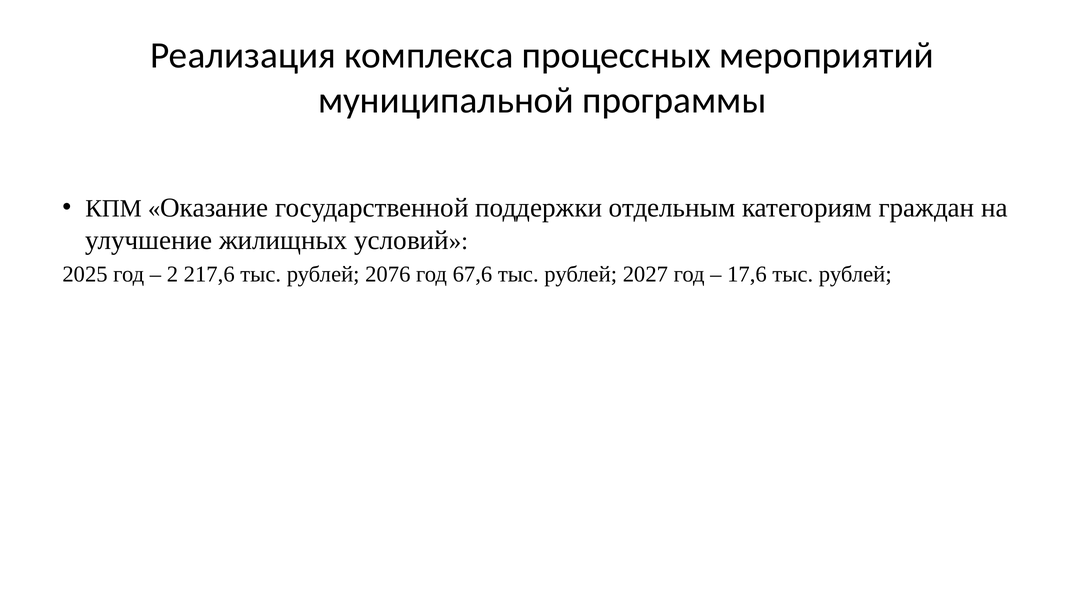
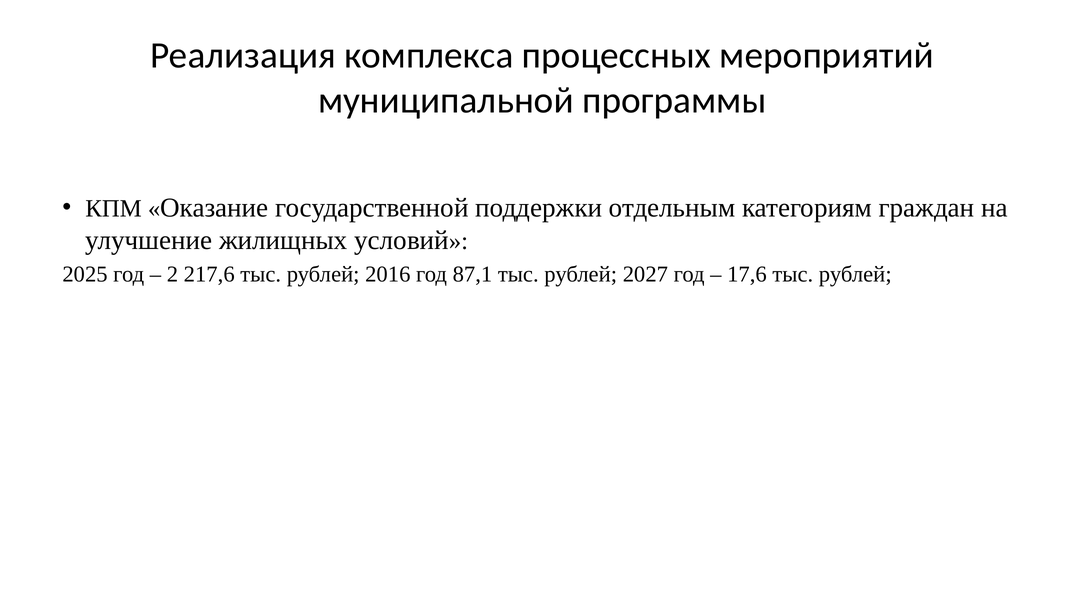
2076: 2076 -> 2016
67,6: 67,6 -> 87,1
